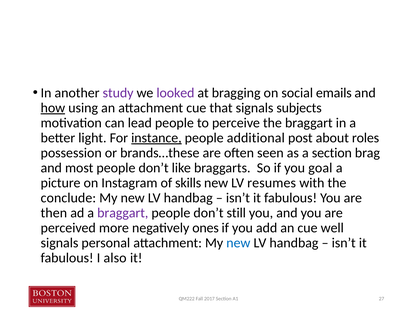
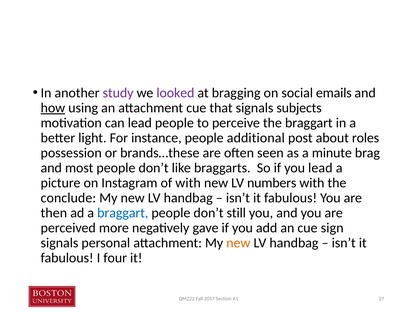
instance underline: present -> none
a section: section -> minute
you goal: goal -> lead
of skills: skills -> with
resumes: resumes -> numbers
braggart at (123, 213) colour: purple -> blue
ones: ones -> gave
well: well -> sign
new at (238, 243) colour: blue -> orange
also: also -> four
